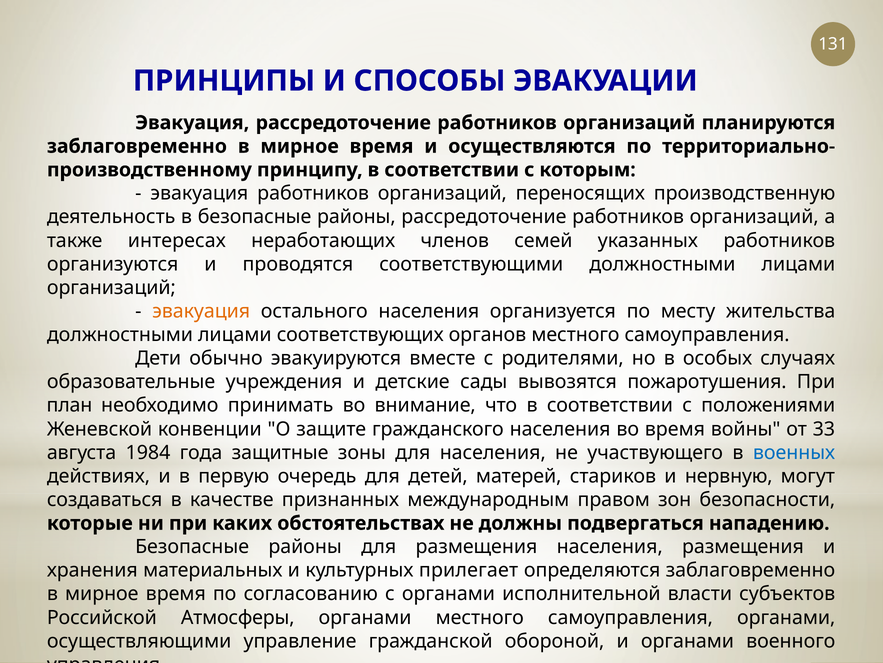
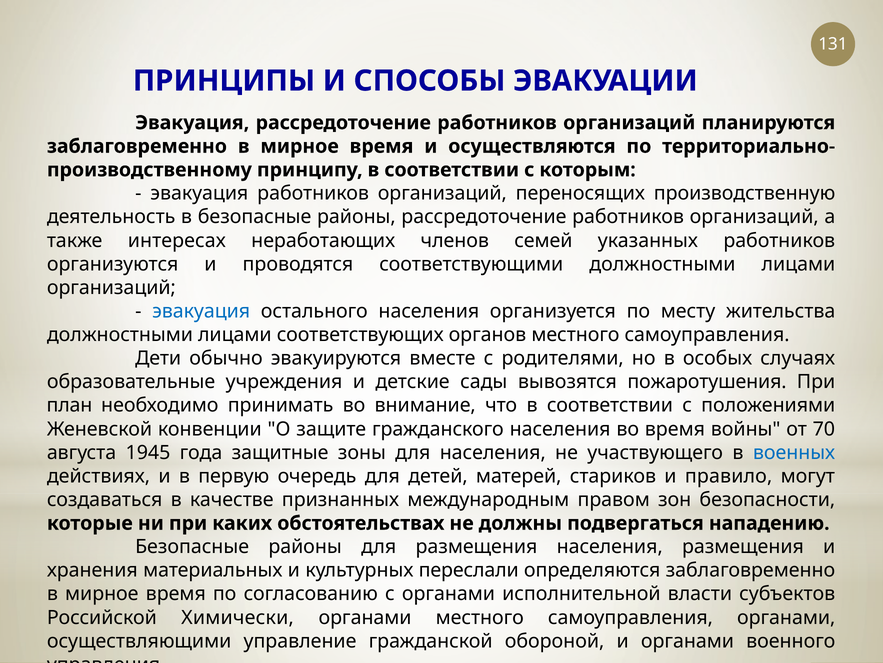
эвакуация at (201, 311) colour: orange -> blue
33: 33 -> 70
1984: 1984 -> 1945
нервную: нервную -> правило
прилегает: прилегает -> переслали
Атмосферы: Атмосферы -> Химически
